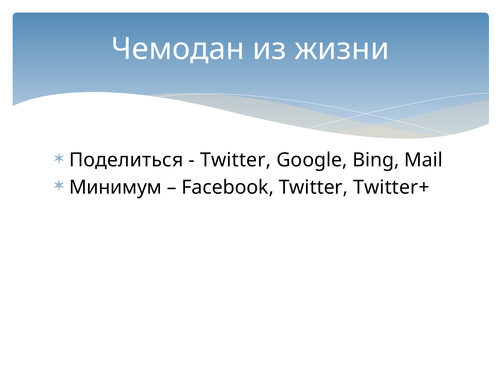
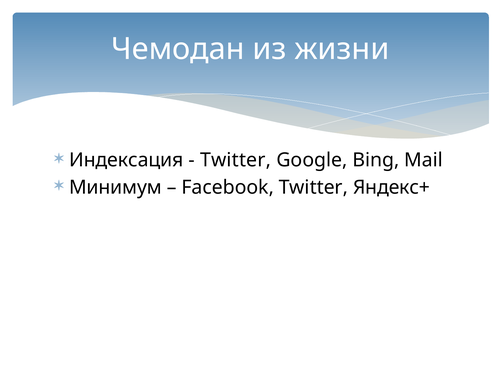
Поделиться: Поделиться -> Индексация
Twitter+: Twitter+ -> Яндекс+
